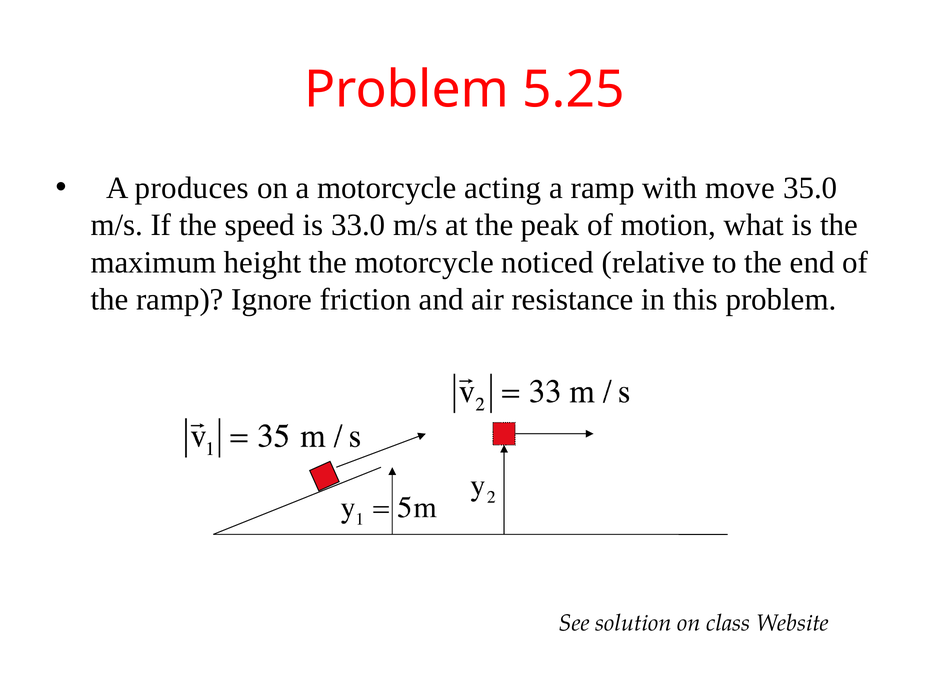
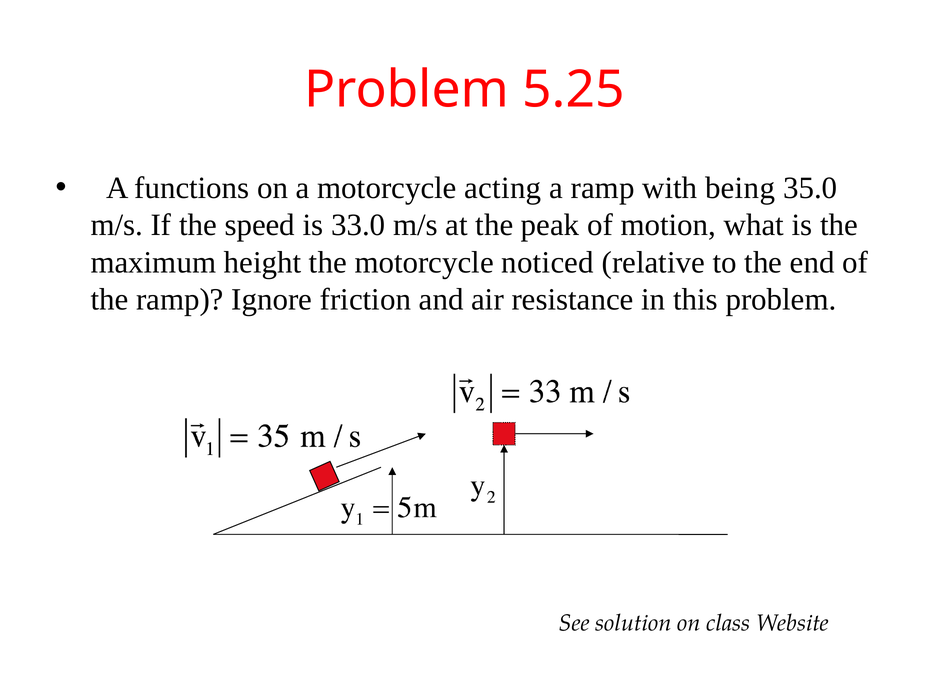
produces: produces -> functions
move: move -> being
